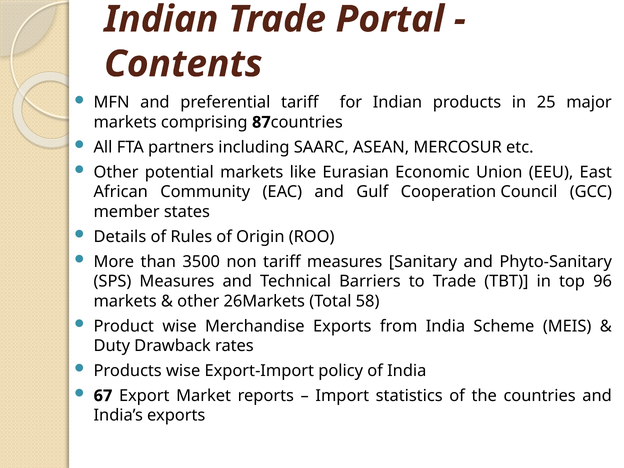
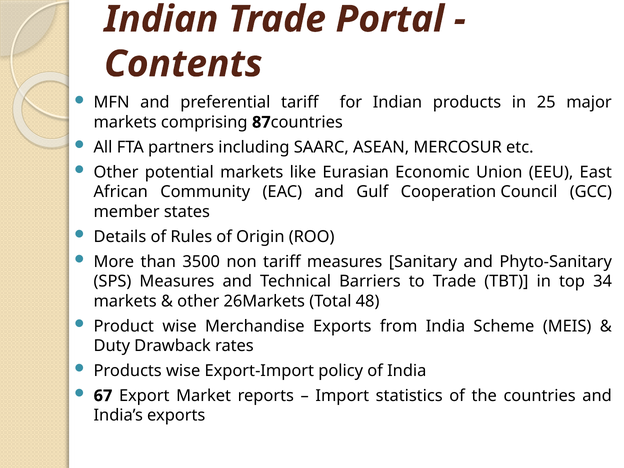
96: 96 -> 34
58: 58 -> 48
